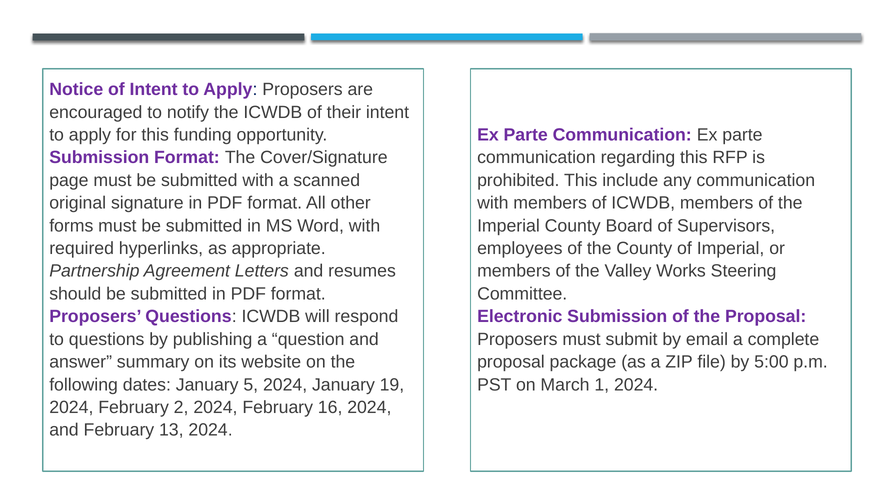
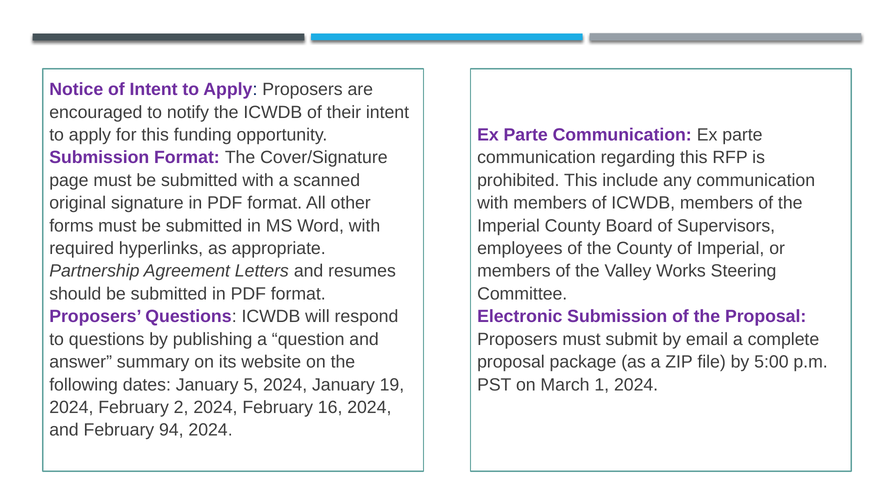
13: 13 -> 94
